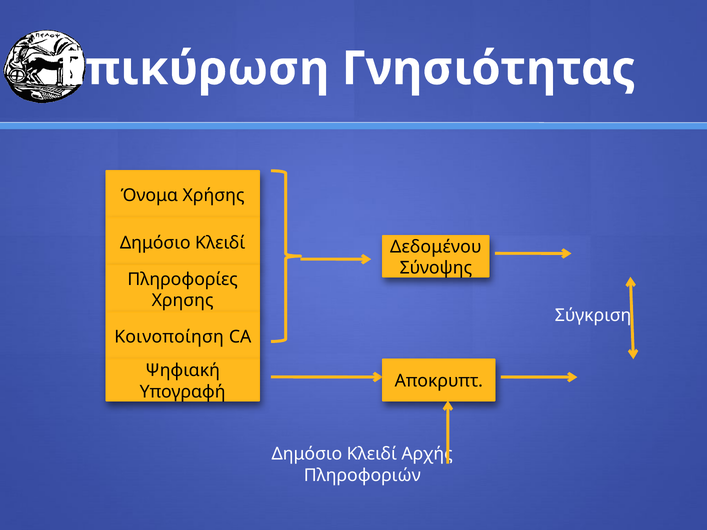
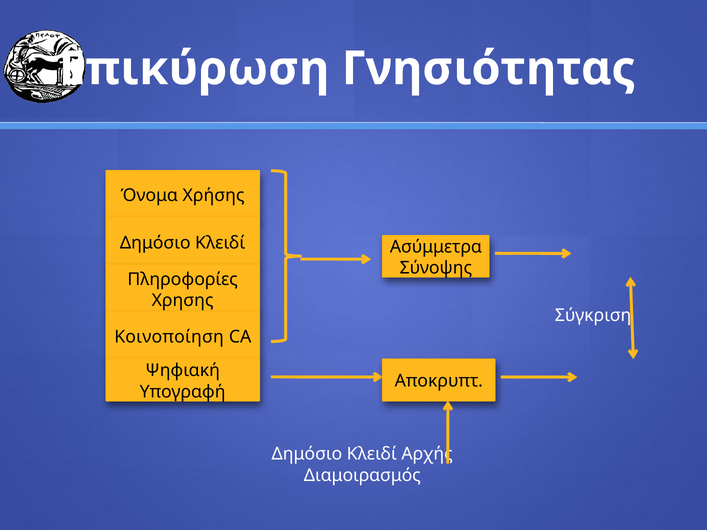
Δεδομένου: Δεδομένου -> Ασύμμετρα
Πληροφοριών: Πληροφοριών -> Διαμοιρασμός
